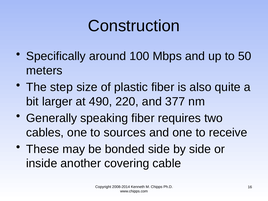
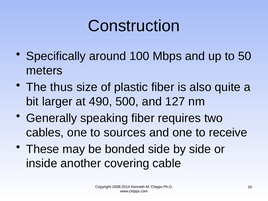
step: step -> thus
220: 220 -> 500
377: 377 -> 127
